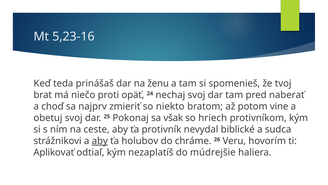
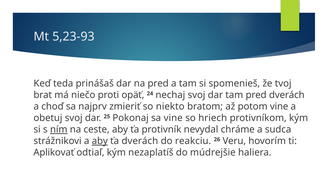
5,23-16: 5,23-16 -> 5,23-93
na ženu: ženu -> pred
pred naberať: naberať -> dverách
sa však: však -> vine
ním underline: none -> present
biblické: biblické -> chráme
ťa holubov: holubov -> dverách
chráme: chráme -> reakciu
